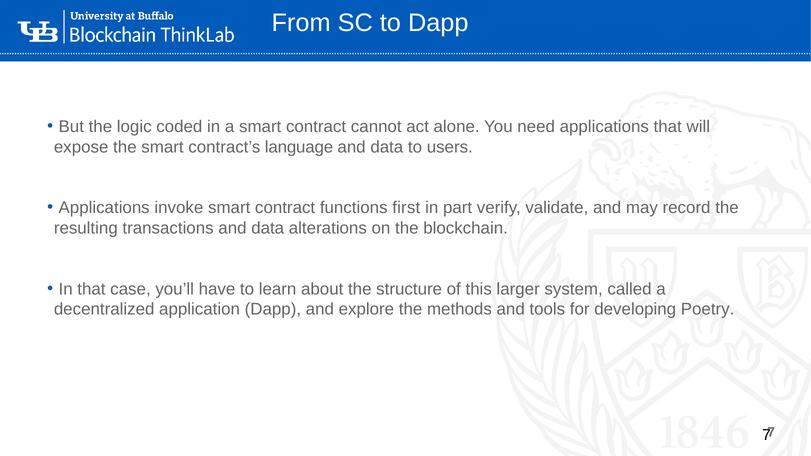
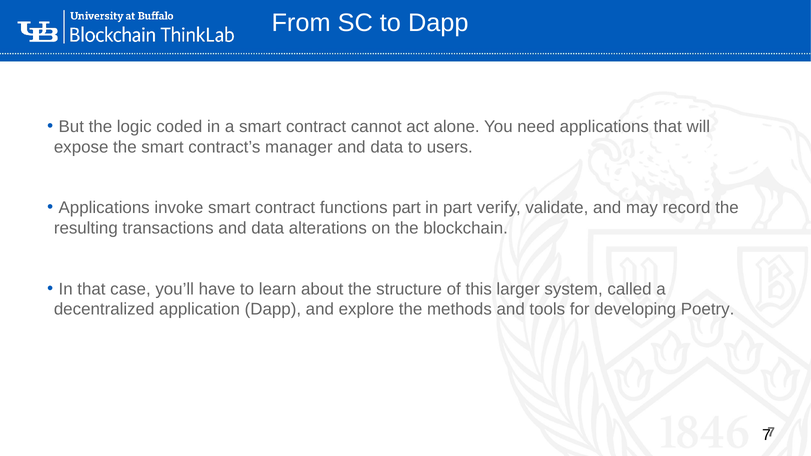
language: language -> manager
functions first: first -> part
